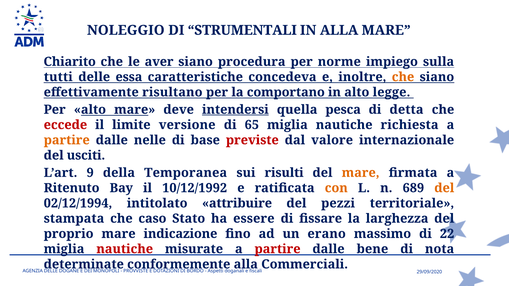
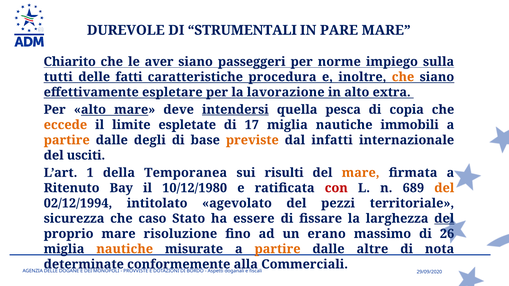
NOLEGGIO: NOLEGGIO -> DUREVOLE
IN ALLA: ALLA -> PARE
procedura: procedura -> passeggeri
essa: essa -> fatti
concedeva: concedeva -> procedura
risultano: risultano -> espletare
comportano: comportano -> lavorazione
legge: legge -> extra
detta: detta -> copia
eccede colour: red -> orange
versione: versione -> espletate
65: 65 -> 17
richiesta: richiesta -> immobili
nelle: nelle -> degli
previste colour: red -> orange
valore: valore -> infatti
9: 9 -> 1
10/12/1992: 10/12/1992 -> 10/12/1980
con colour: orange -> red
attribuire: attribuire -> agevolato
stampata: stampata -> sicurezza
del at (444, 219) underline: none -> present
indicazione: indicazione -> risoluzione
22: 22 -> 26
nautiche at (125, 249) colour: red -> orange
partire at (278, 249) colour: red -> orange
bene: bene -> altre
